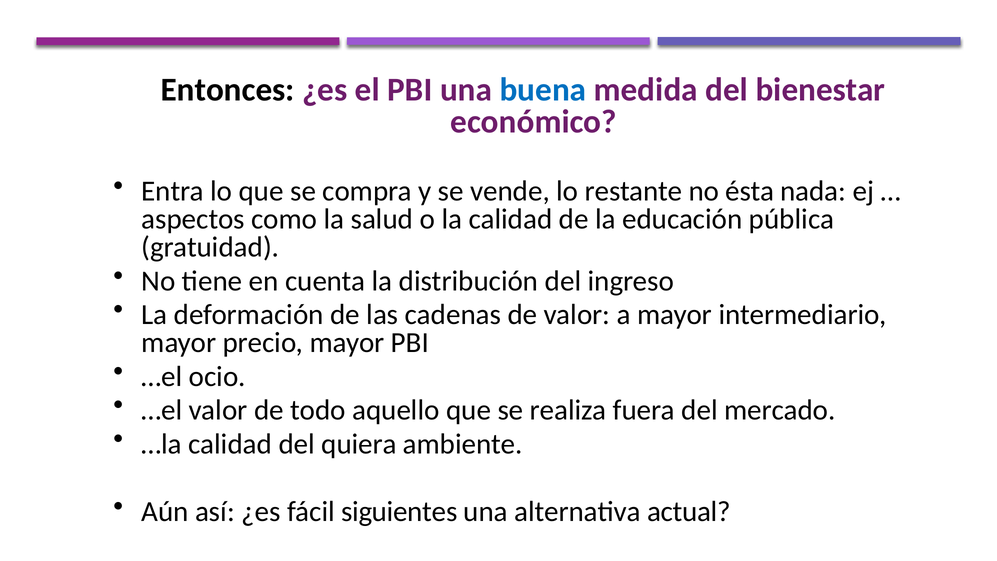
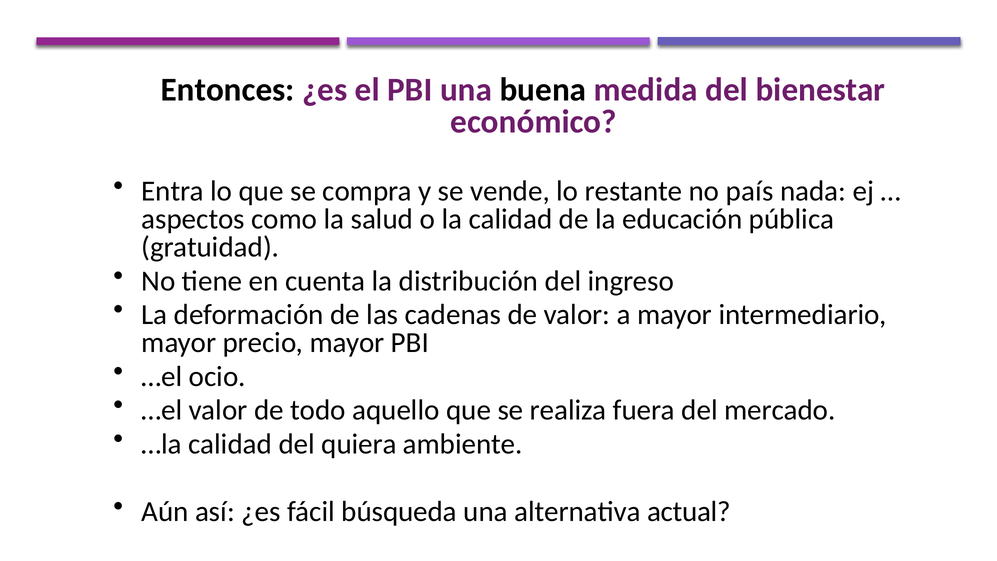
buena colour: blue -> black
ésta: ésta -> país
siguientes: siguientes -> búsqueda
